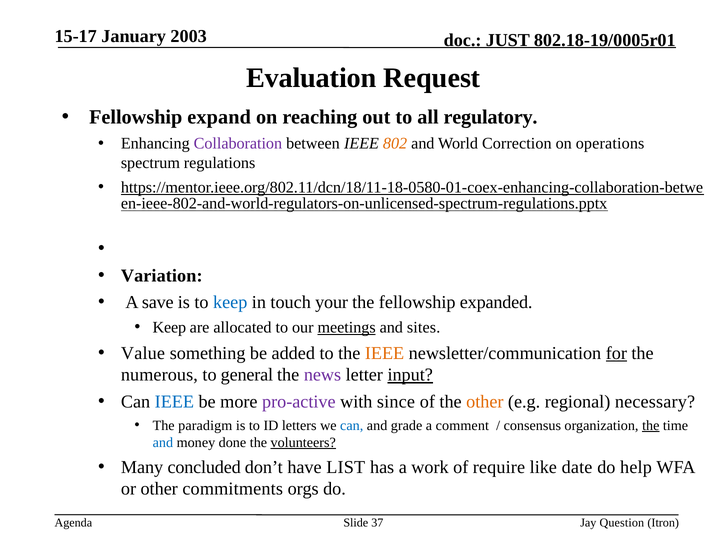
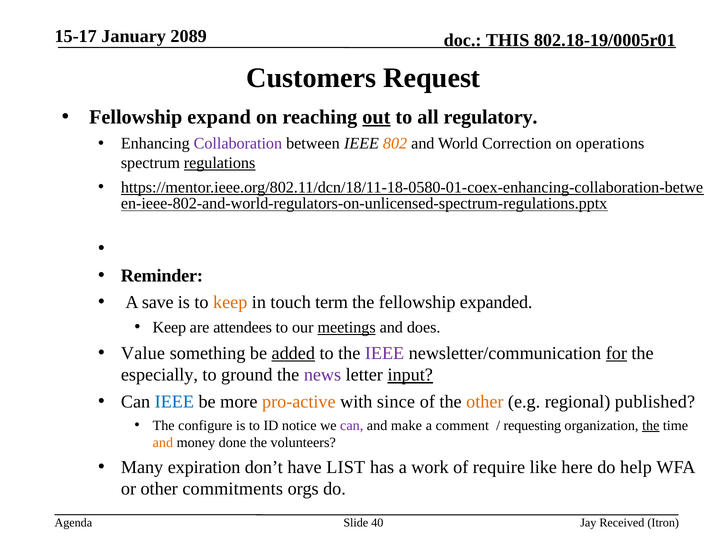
2003: 2003 -> 2089
JUST: JUST -> THIS
Evaluation: Evaluation -> Customers
out underline: none -> present
regulations underline: none -> present
Variation: Variation -> Reminder
keep at (230, 303) colour: blue -> orange
your: your -> term
allocated: allocated -> attendees
sites: sites -> does
added underline: none -> present
IEEE at (385, 353) colour: orange -> purple
numerous: numerous -> especially
general: general -> ground
pro-active colour: purple -> orange
necessary: necessary -> published
paradigm: paradigm -> configure
letters: letters -> notice
can at (352, 426) colour: blue -> purple
grade: grade -> make
consensus: consensus -> requesting
and at (163, 443) colour: blue -> orange
volunteers underline: present -> none
concluded: concluded -> expiration
date: date -> here
37: 37 -> 40
Question: Question -> Received
